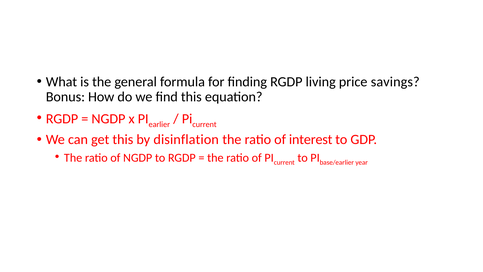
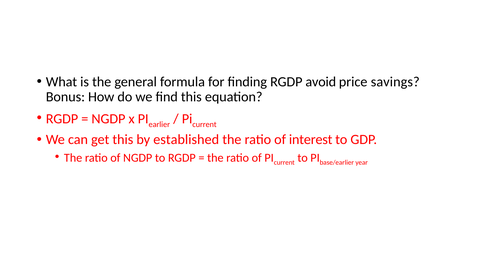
living: living -> avoid
disinflation: disinflation -> established
